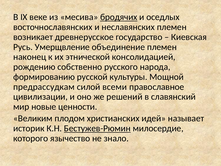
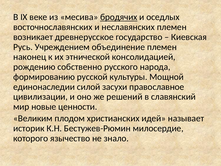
Умерщвление: Умерщвление -> Учреждением
предрассудкам: предрассудкам -> единонаследии
всеми: всеми -> засухи
Бестужев-Рюмин underline: present -> none
